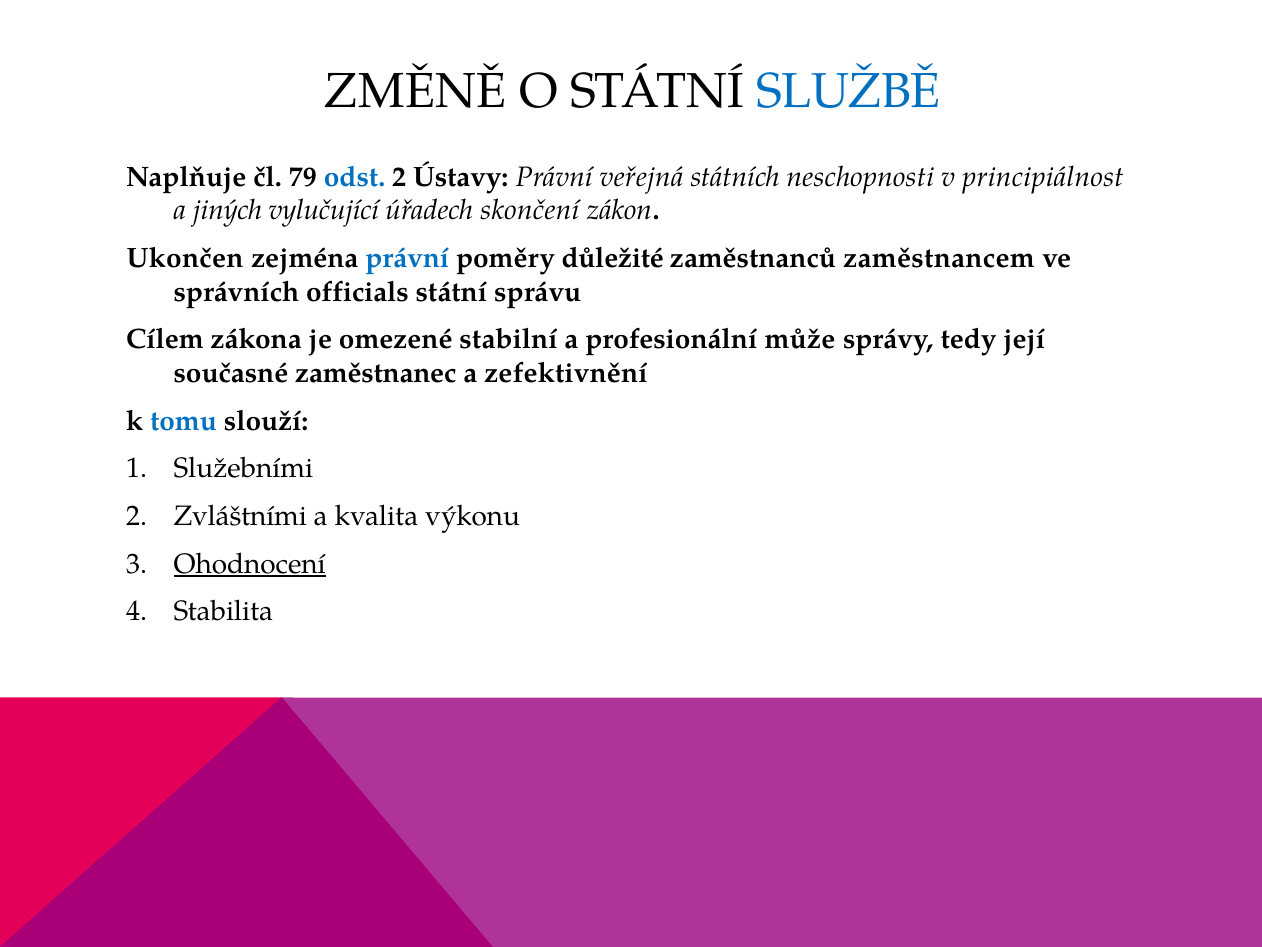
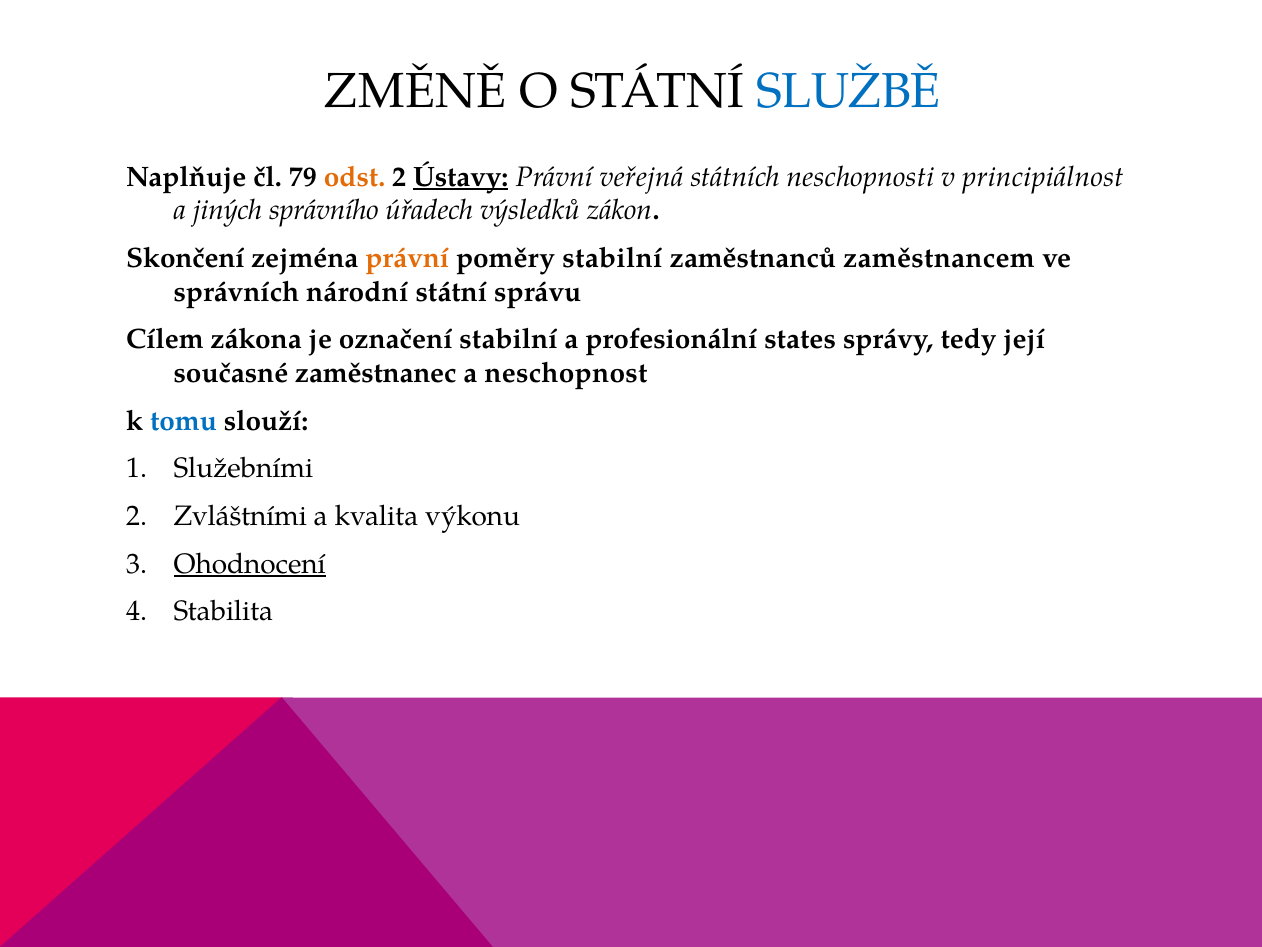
odst colour: blue -> orange
Ústavy underline: none -> present
vylučující: vylučující -> správního
skončení: skončení -> výsledků
Ukončen: Ukončen -> Skončení
právní at (407, 258) colour: blue -> orange
poměry důležité: důležité -> stabilní
officials: officials -> národní
omezené: omezené -> označení
může: může -> states
zefektivnění: zefektivnění -> neschopnost
